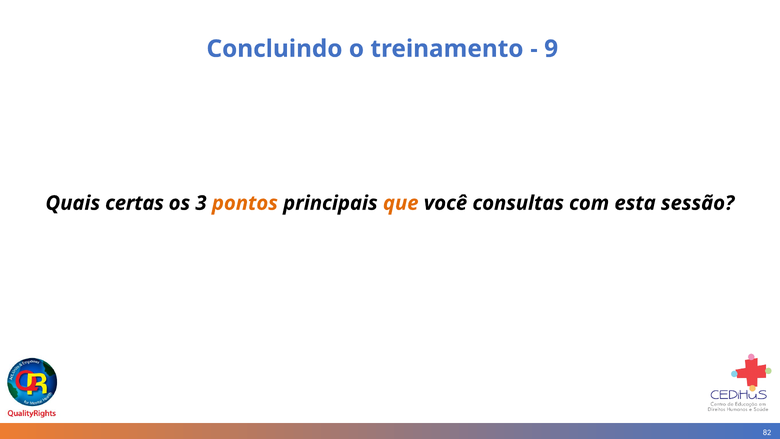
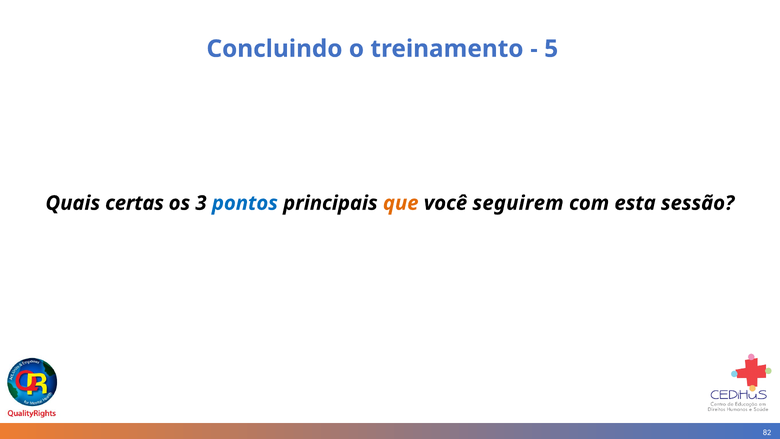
9: 9 -> 5
pontos colour: orange -> blue
consultas: consultas -> seguirem
